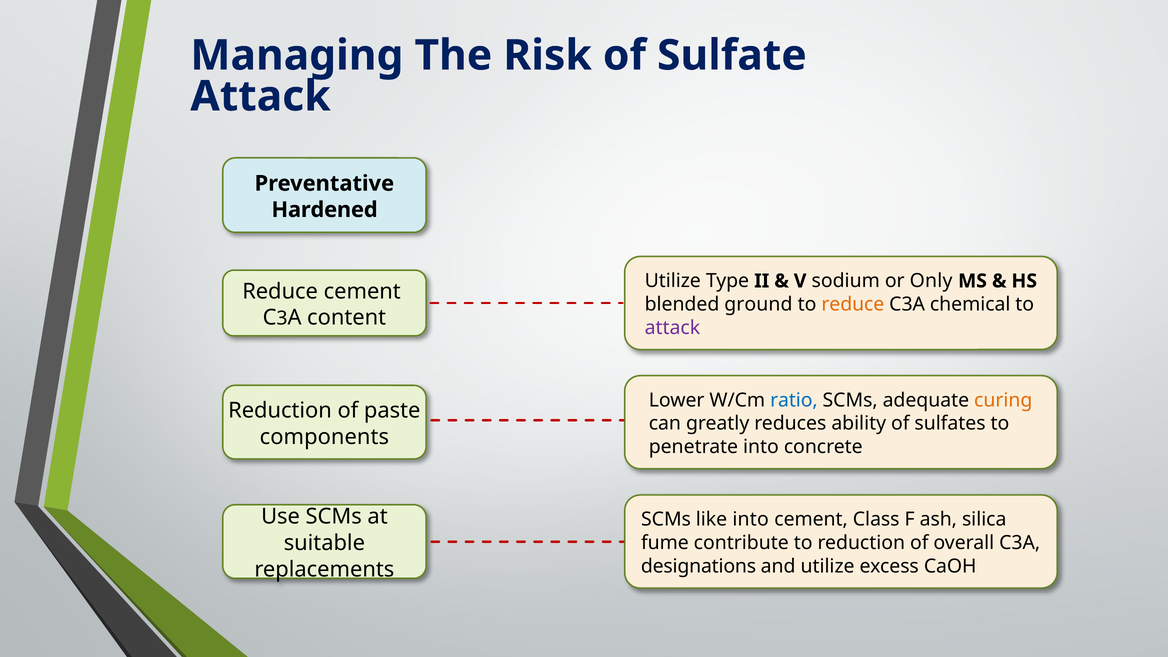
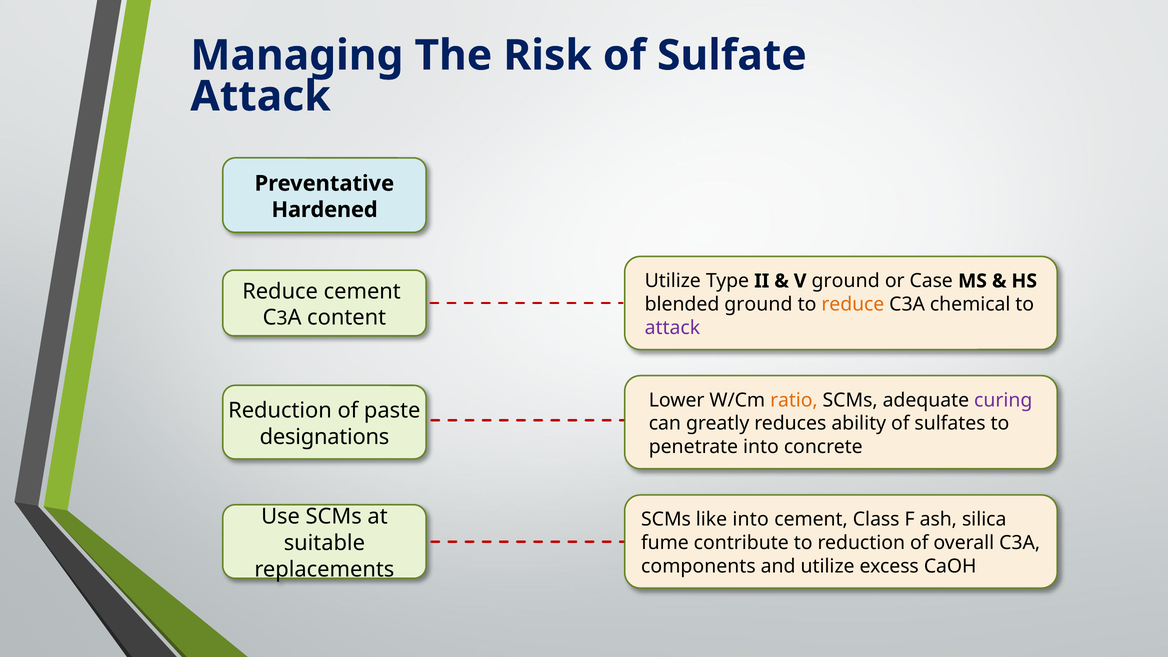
V sodium: sodium -> ground
Only: Only -> Case
ratio colour: blue -> orange
curing colour: orange -> purple
components: components -> designations
designations: designations -> components
